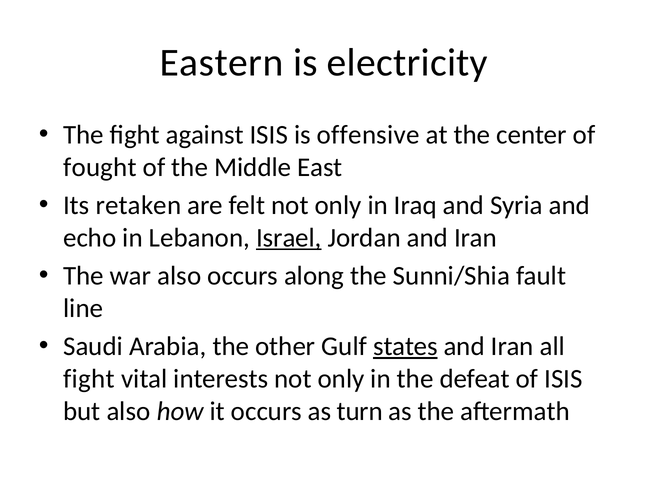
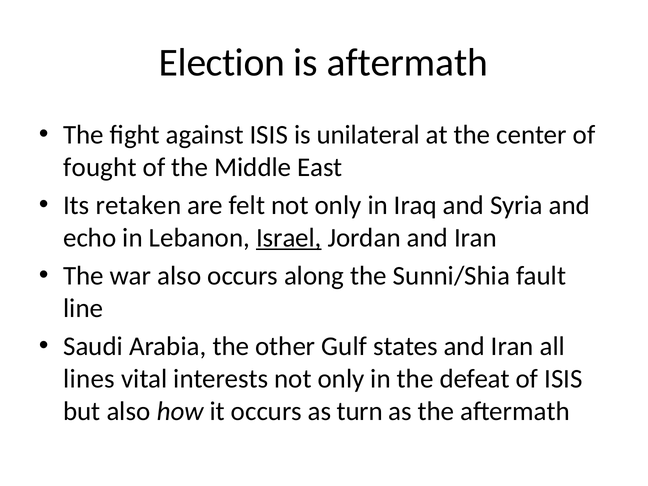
Eastern: Eastern -> Election
is electricity: electricity -> aftermath
offensive: offensive -> unilateral
states underline: present -> none
fight at (89, 379): fight -> lines
